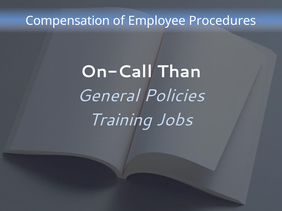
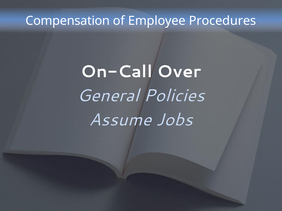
Than: Than -> Over
Training: Training -> Assume
